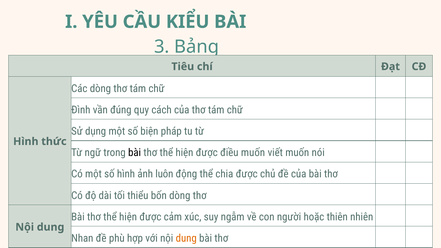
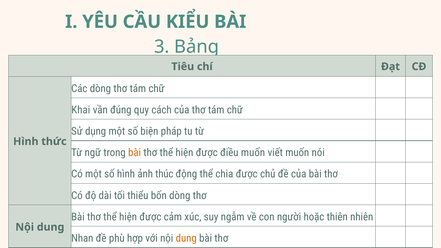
Đình: Đình -> Khai
bài at (135, 153) colour: black -> orange
luôn: luôn -> thúc
